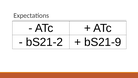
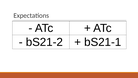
bS21-9: bS21-9 -> bS21-1
